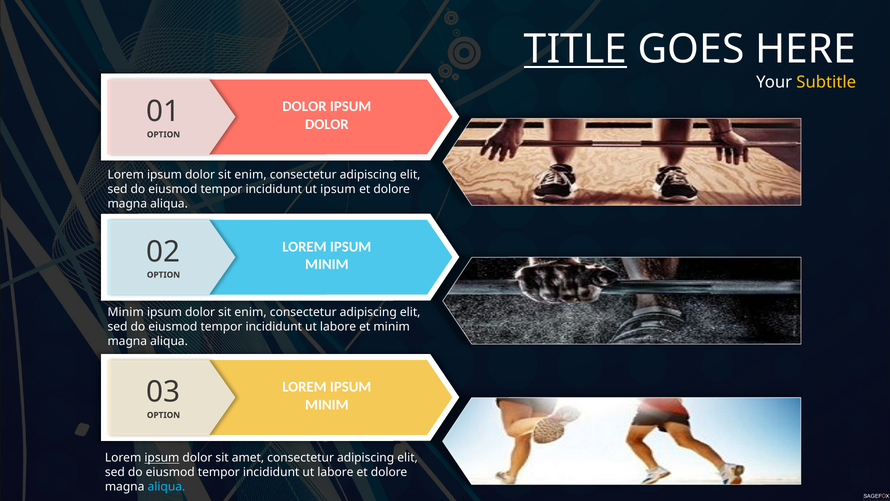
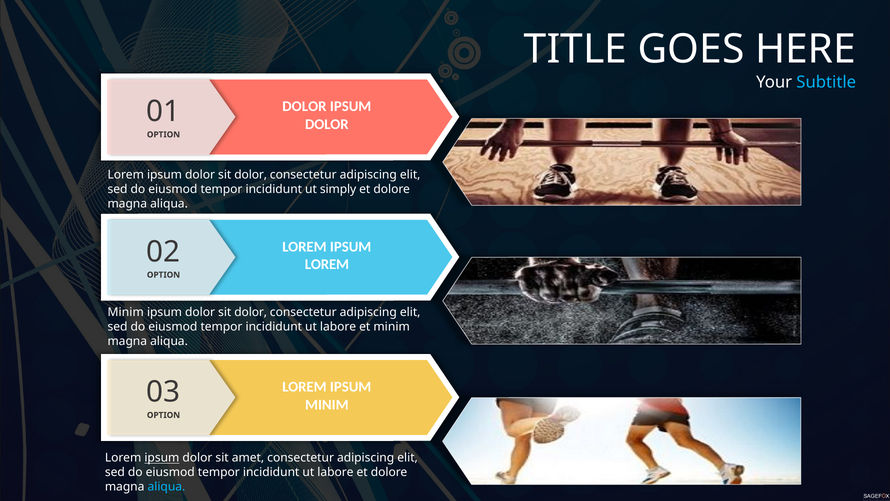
TITLE underline: present -> none
Subtitle colour: yellow -> light blue
enim at (251, 174): enim -> dolor
ut ipsum: ipsum -> simply
MINIM at (327, 264): MINIM -> LOREM
enim at (251, 312): enim -> dolor
